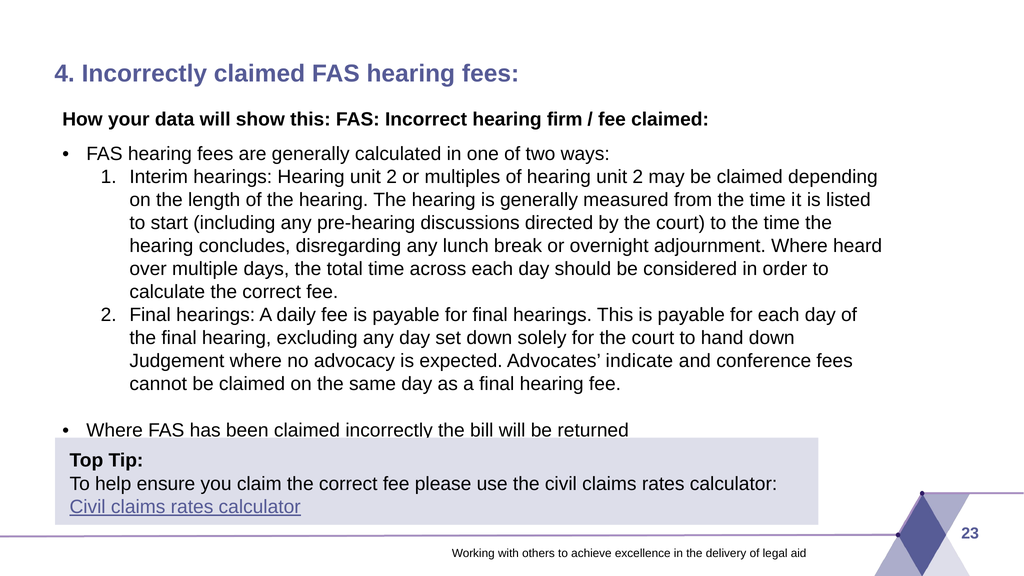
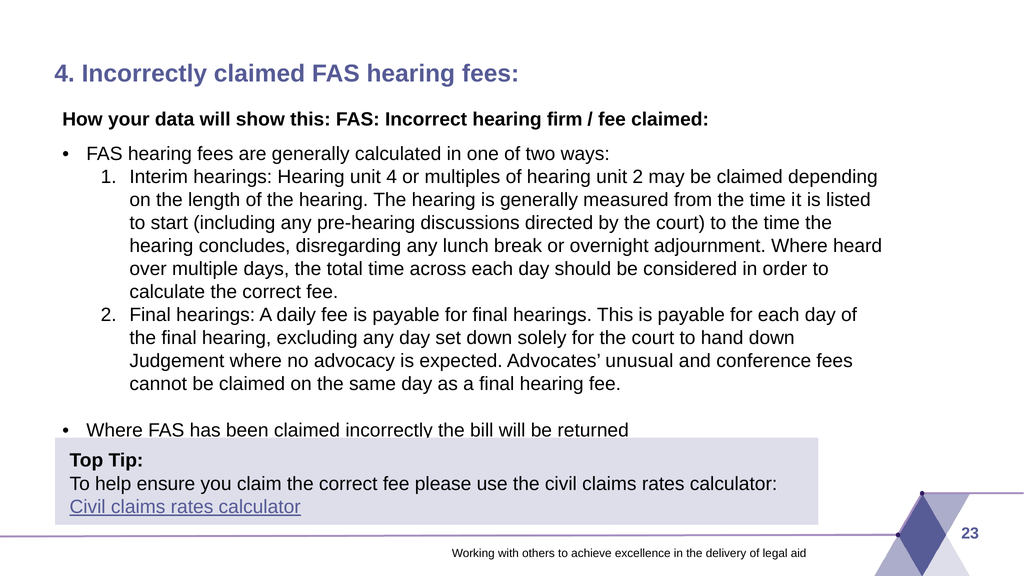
hearings Hearing unit 2: 2 -> 4
indicate: indicate -> unusual
